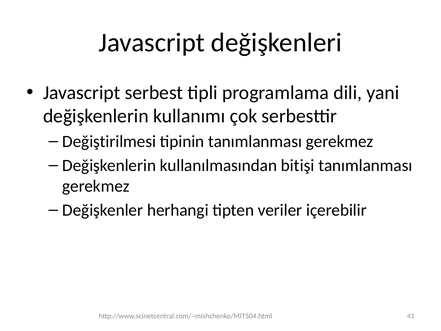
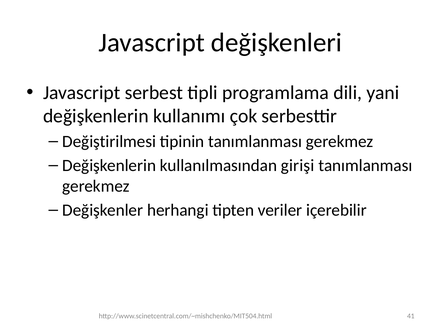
bitişi: bitişi -> girişi
